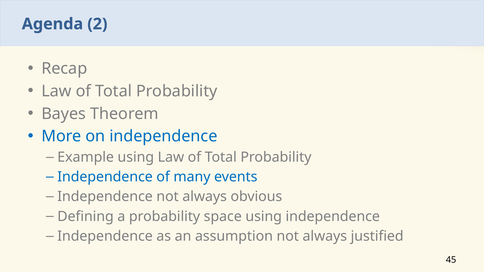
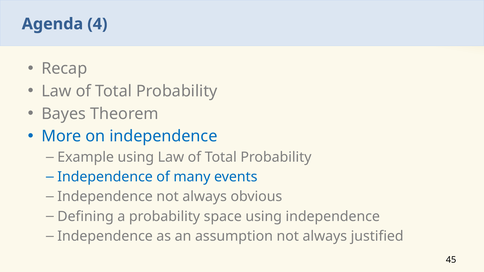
2: 2 -> 4
